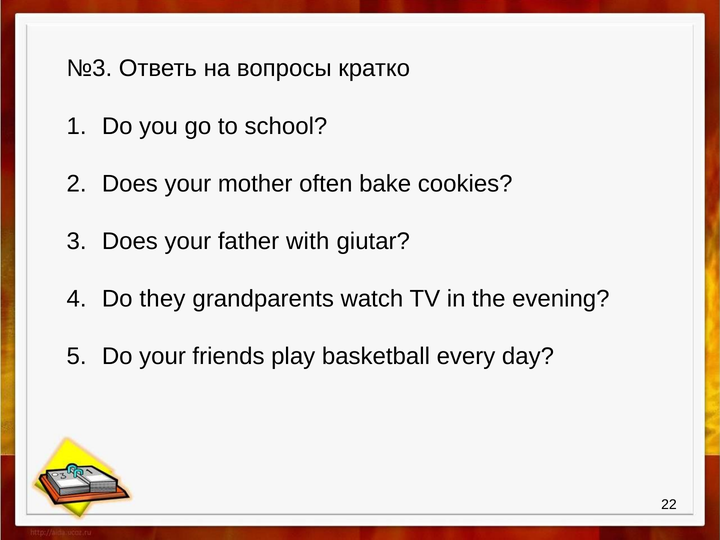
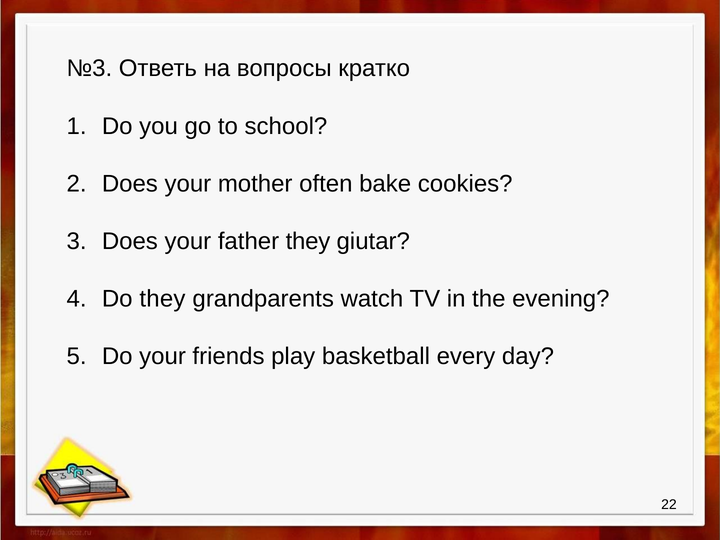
father with: with -> they
